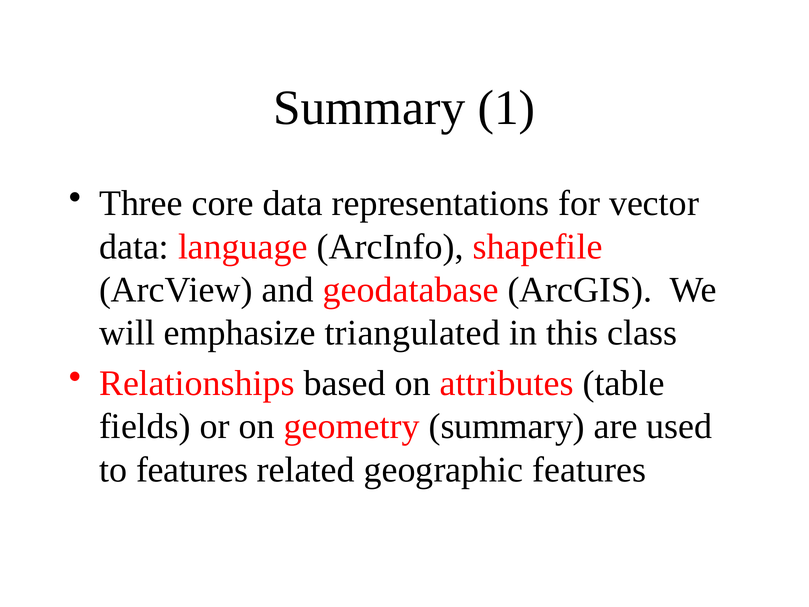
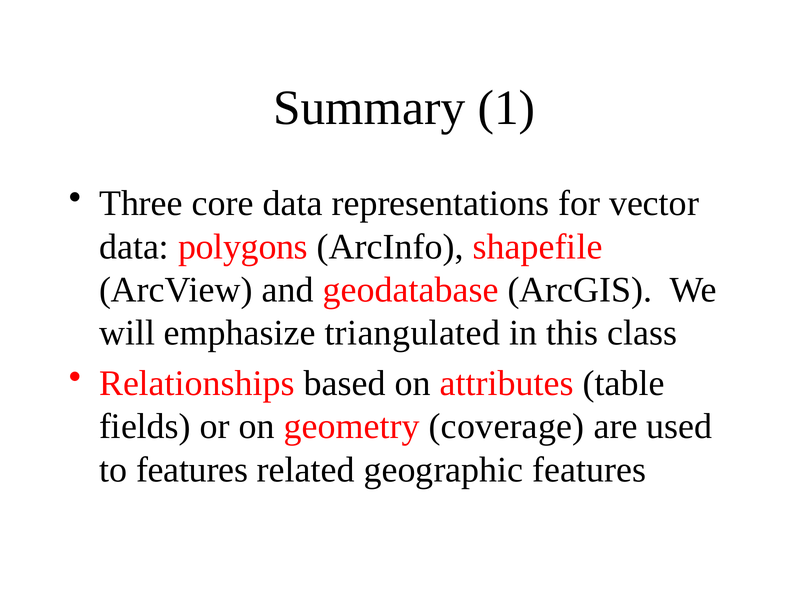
language: language -> polygons
geometry summary: summary -> coverage
